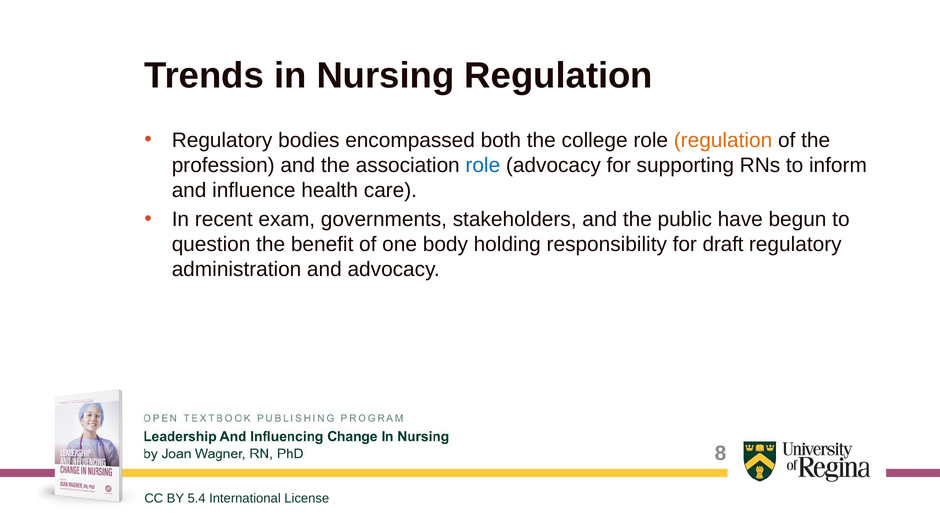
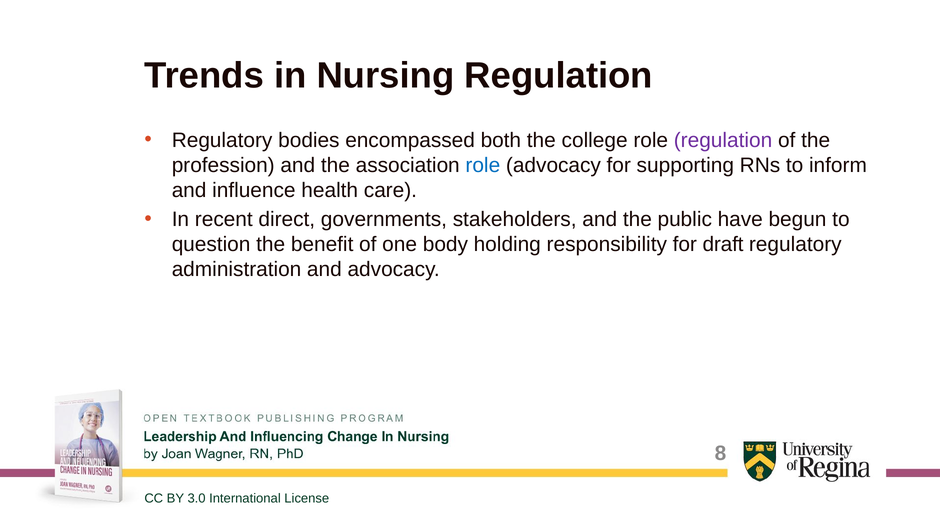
regulation at (723, 140) colour: orange -> purple
exam: exam -> direct
5.4: 5.4 -> 3.0
